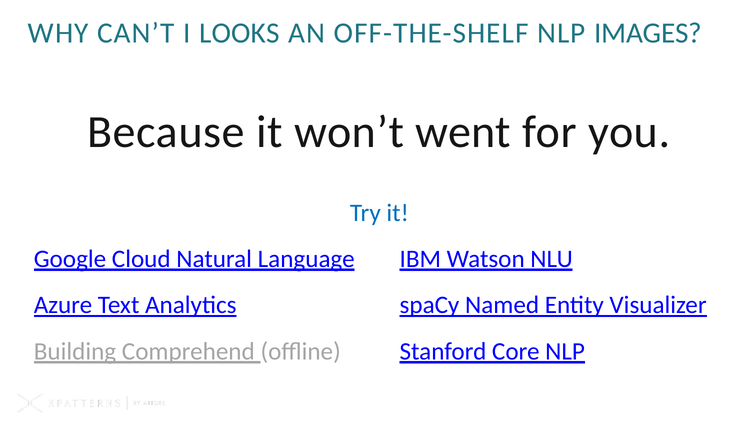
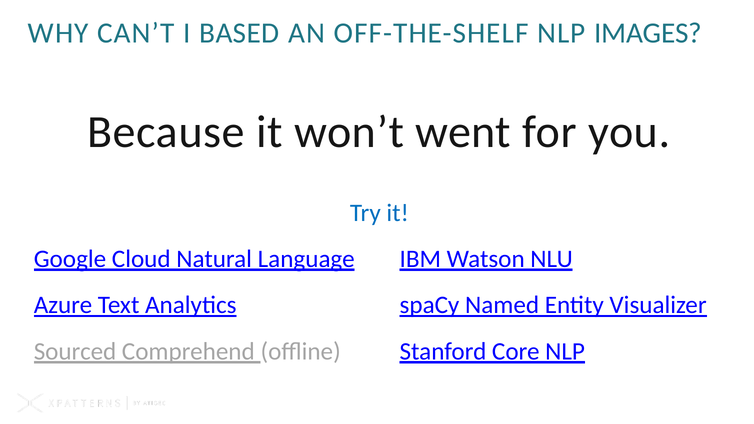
LOOKS: LOOKS -> BASED
Building: Building -> Sourced
